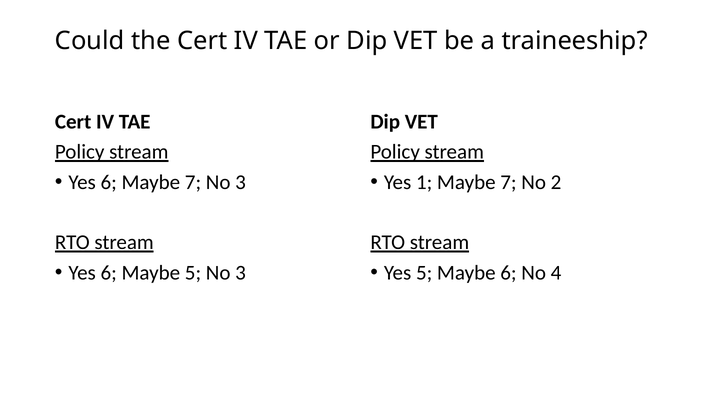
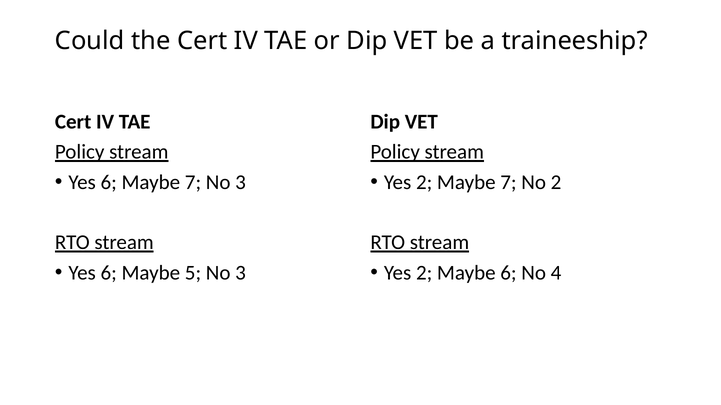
1 at (424, 182): 1 -> 2
5 at (424, 273): 5 -> 2
